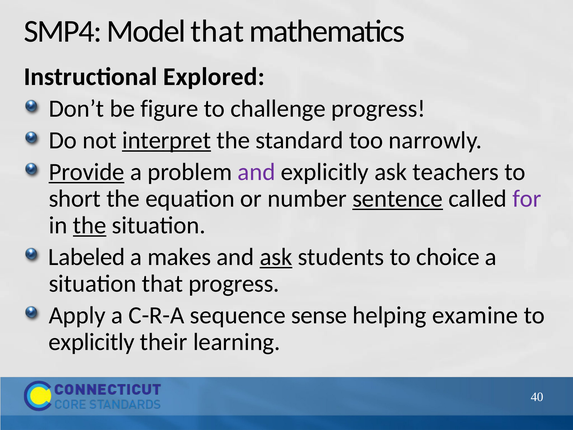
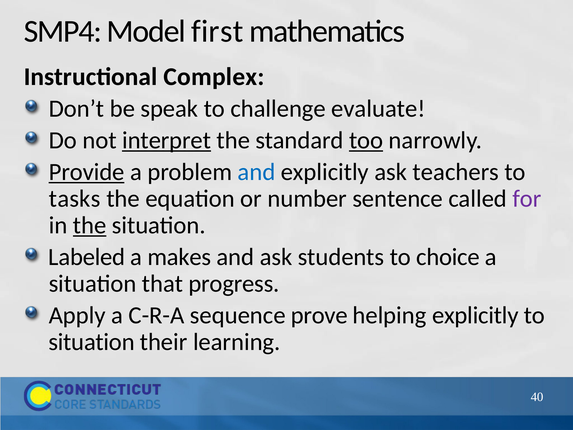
Model that: that -> first
Explored: Explored -> Complex
figure: figure -> speak
challenge progress: progress -> evaluate
too underline: none -> present
and at (256, 172) colour: purple -> blue
short: short -> tasks
sentence underline: present -> none
ask at (276, 257) underline: present -> none
sense: sense -> prove
helping examine: examine -> explicitly
explicitly at (92, 342): explicitly -> situation
